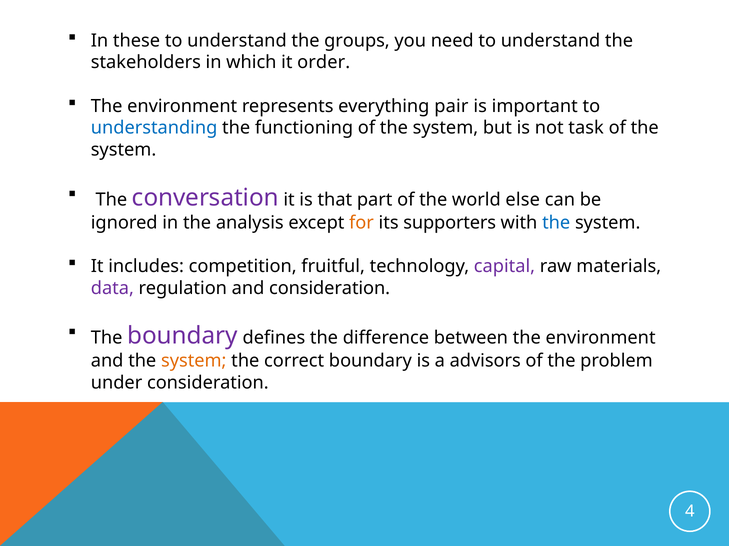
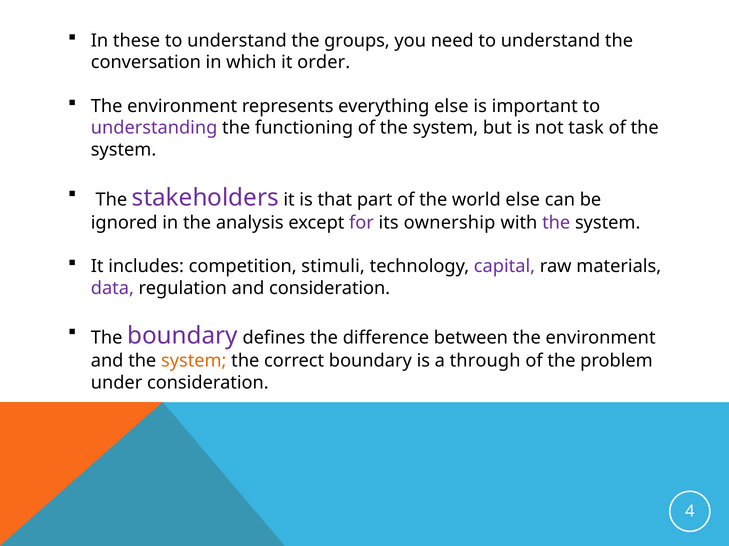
stakeholders: stakeholders -> conversation
everything pair: pair -> else
understanding colour: blue -> purple
conversation: conversation -> stakeholders
for colour: orange -> purple
supporters: supporters -> ownership
the at (556, 223) colour: blue -> purple
fruitful: fruitful -> stimuli
advisors: advisors -> through
